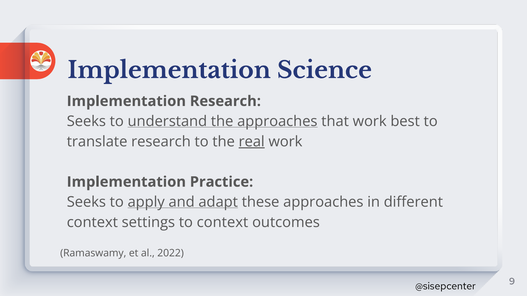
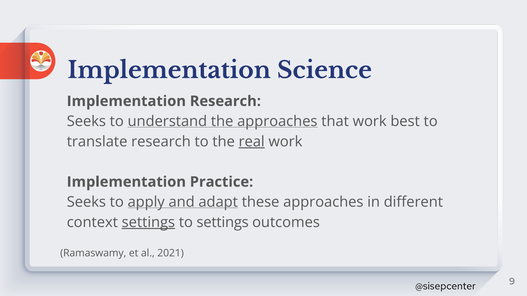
settings at (148, 223) underline: none -> present
to context: context -> settings
2022: 2022 -> 2021
